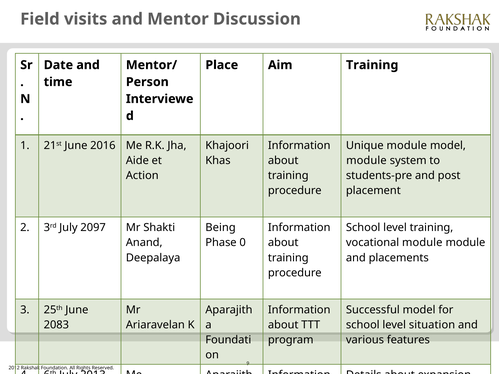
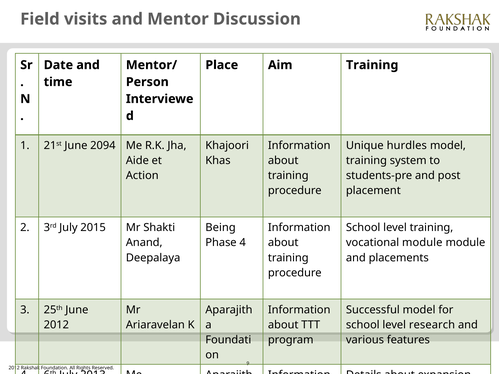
2016: 2016 -> 2094
Unique module: module -> hurdles
module at (366, 161): module -> training
2097: 2097 -> 2015
Phase 0: 0 -> 4
2083 at (56, 325): 2083 -> 2012
situation: situation -> research
